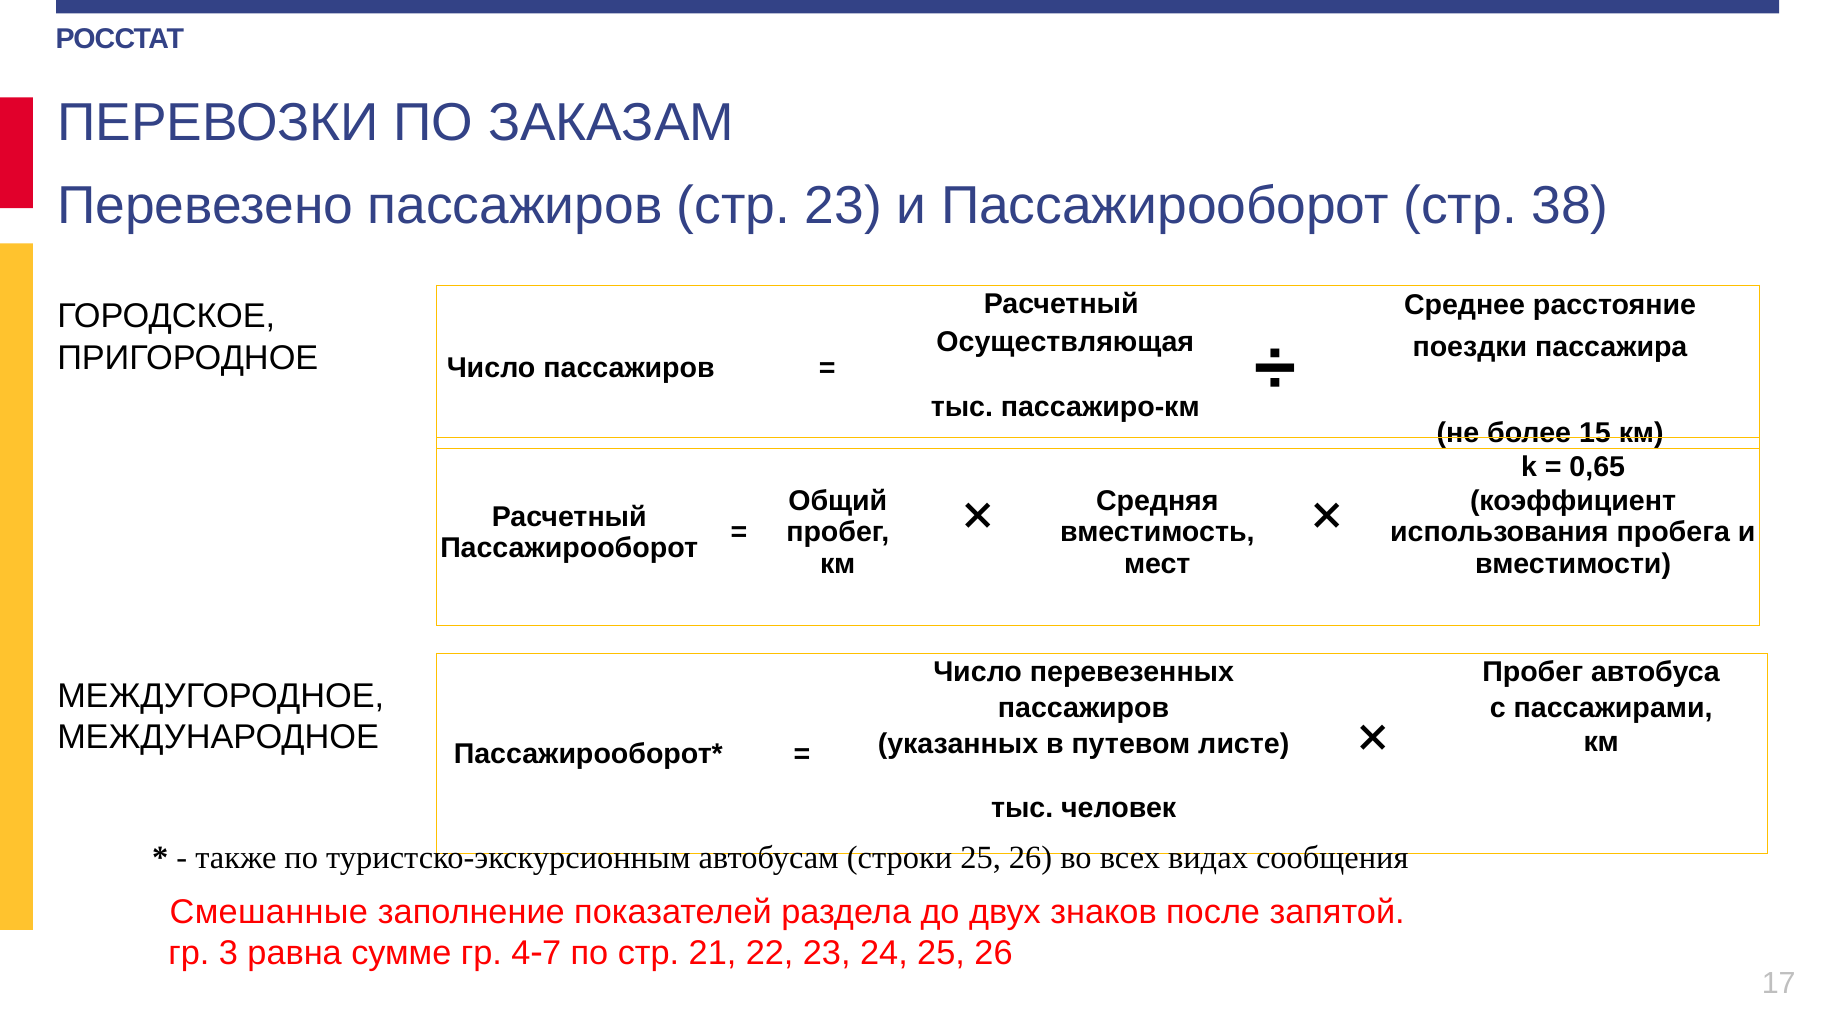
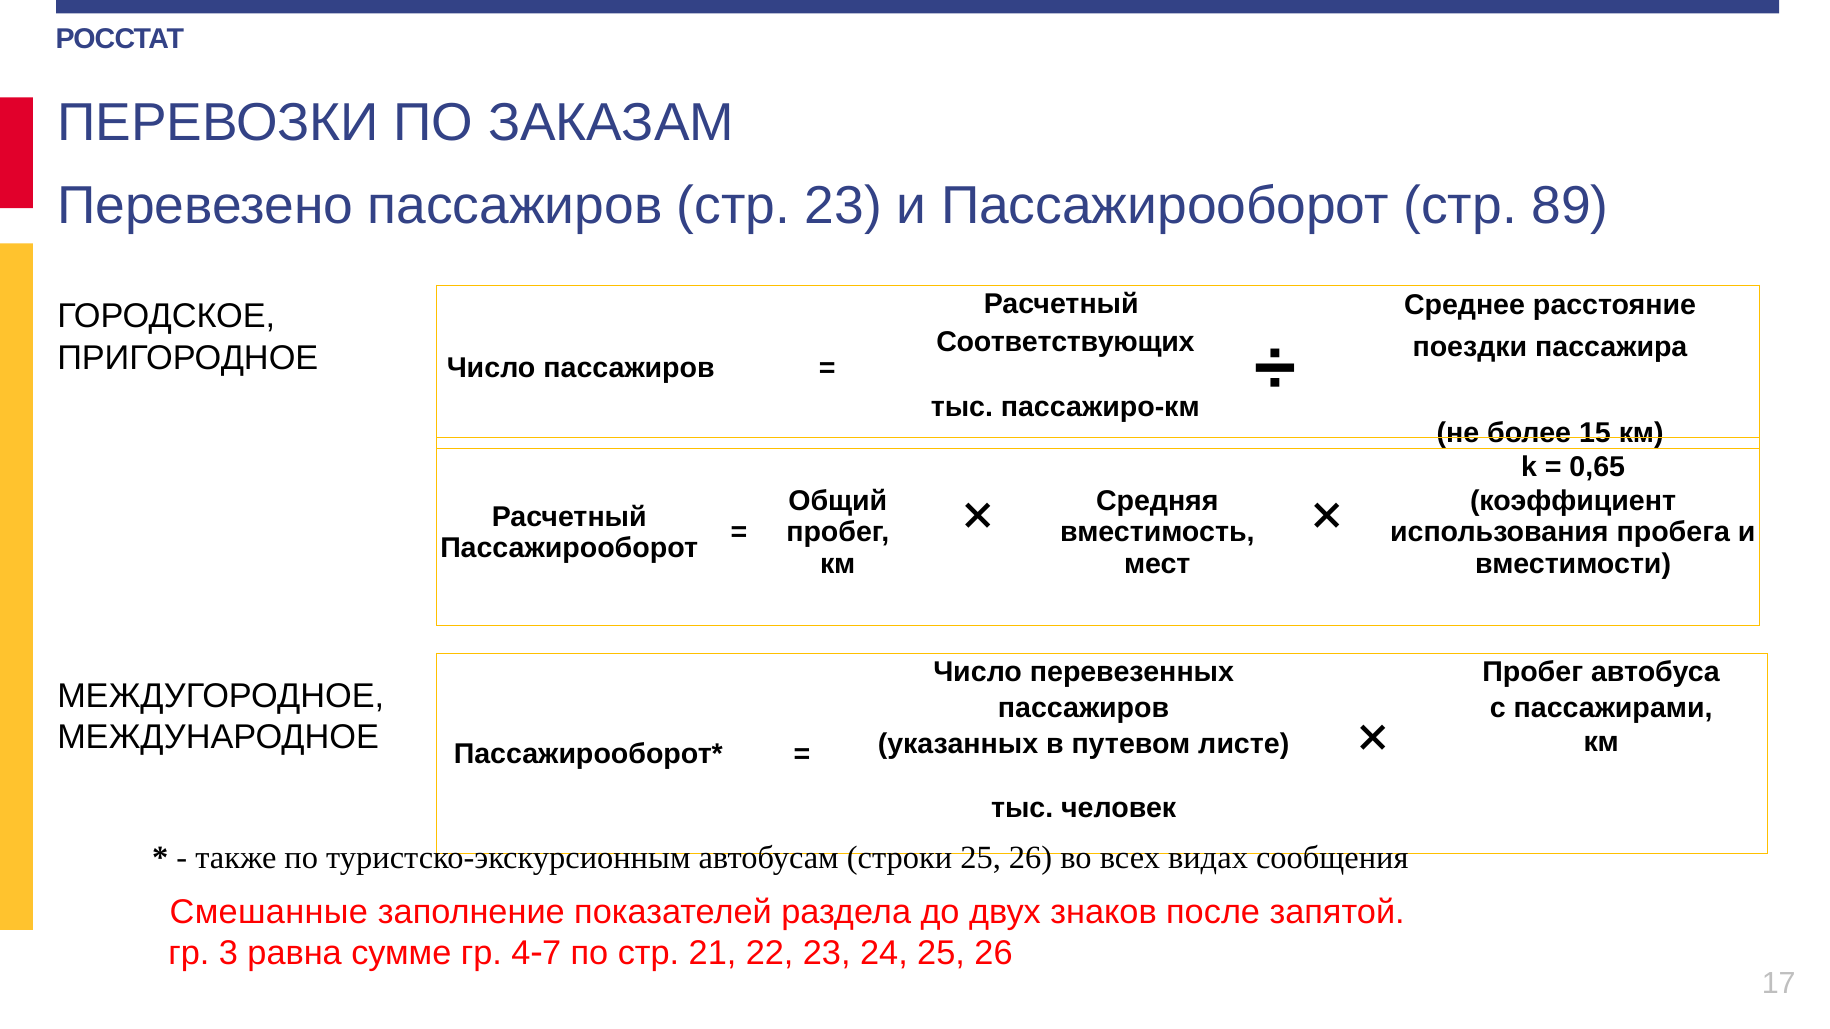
38: 38 -> 89
Осуществляющая: Осуществляющая -> Соответствующих
